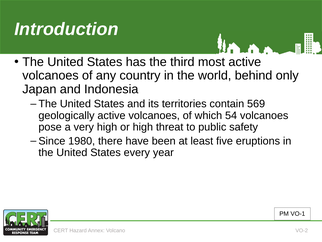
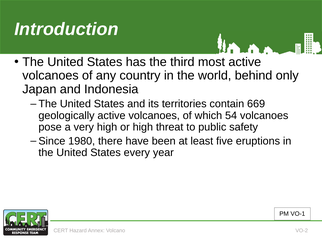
569: 569 -> 669
